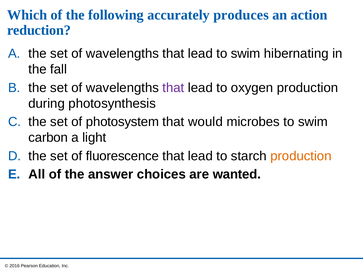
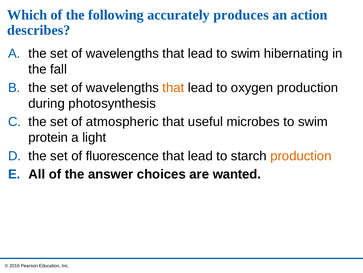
reduction: reduction -> describes
that at (173, 87) colour: purple -> orange
photosystem: photosystem -> atmospheric
would: would -> useful
carbon: carbon -> protein
